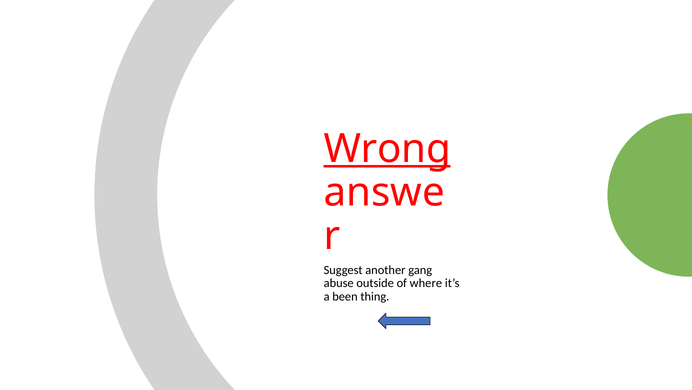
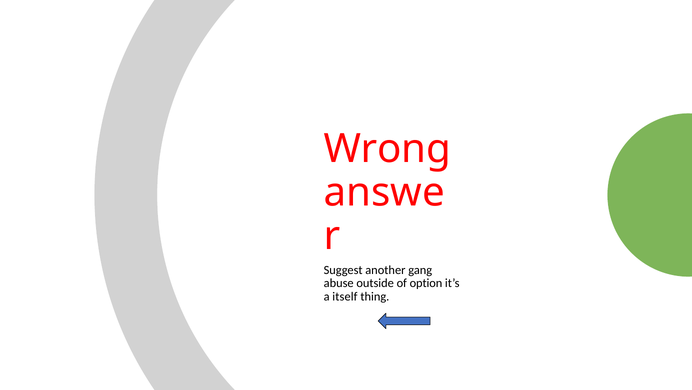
Wrong underline: present -> none
where: where -> option
been: been -> itself
